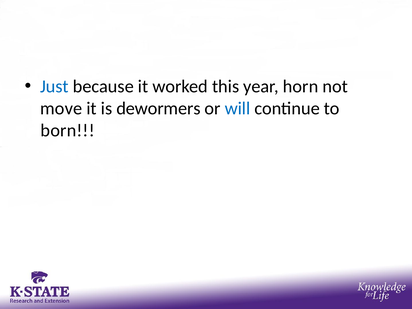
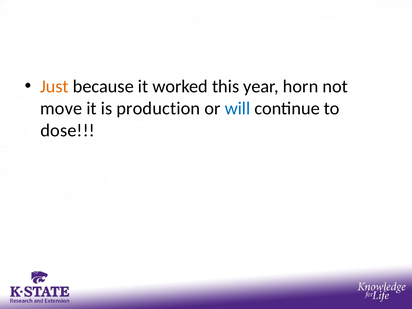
Just colour: blue -> orange
dewormers: dewormers -> production
born: born -> dose
